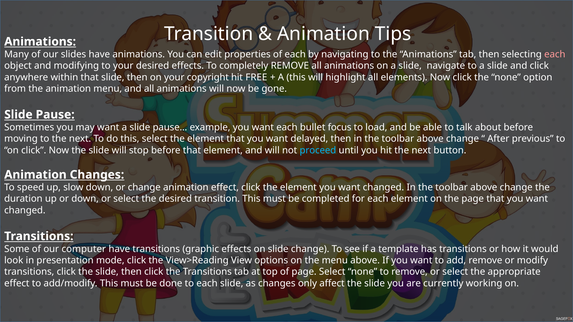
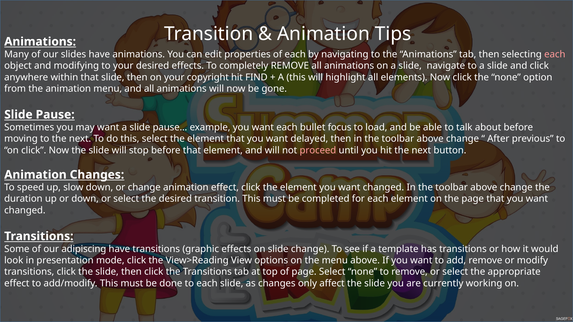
FREE: FREE -> FIND
proceed colour: light blue -> pink
computer: computer -> adipiscing
